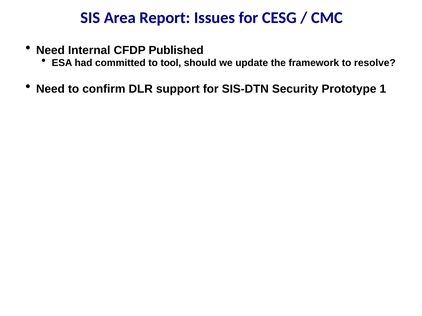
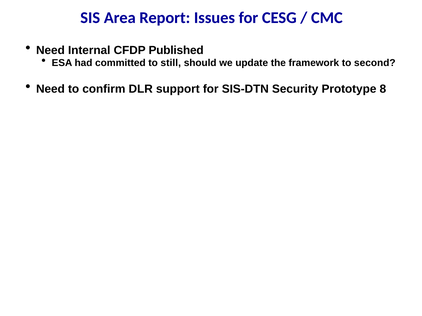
tool: tool -> still
resolve: resolve -> second
1: 1 -> 8
